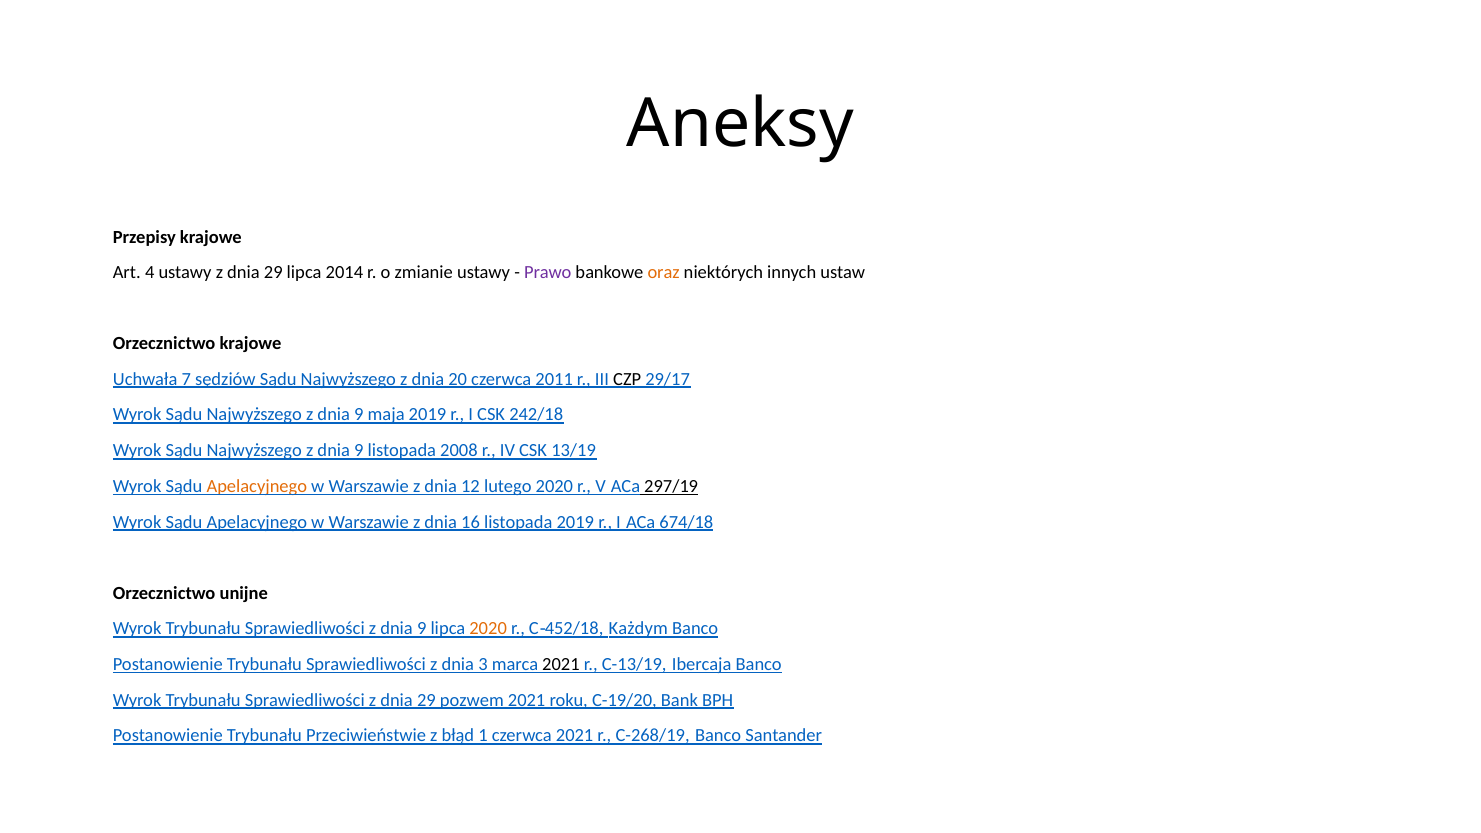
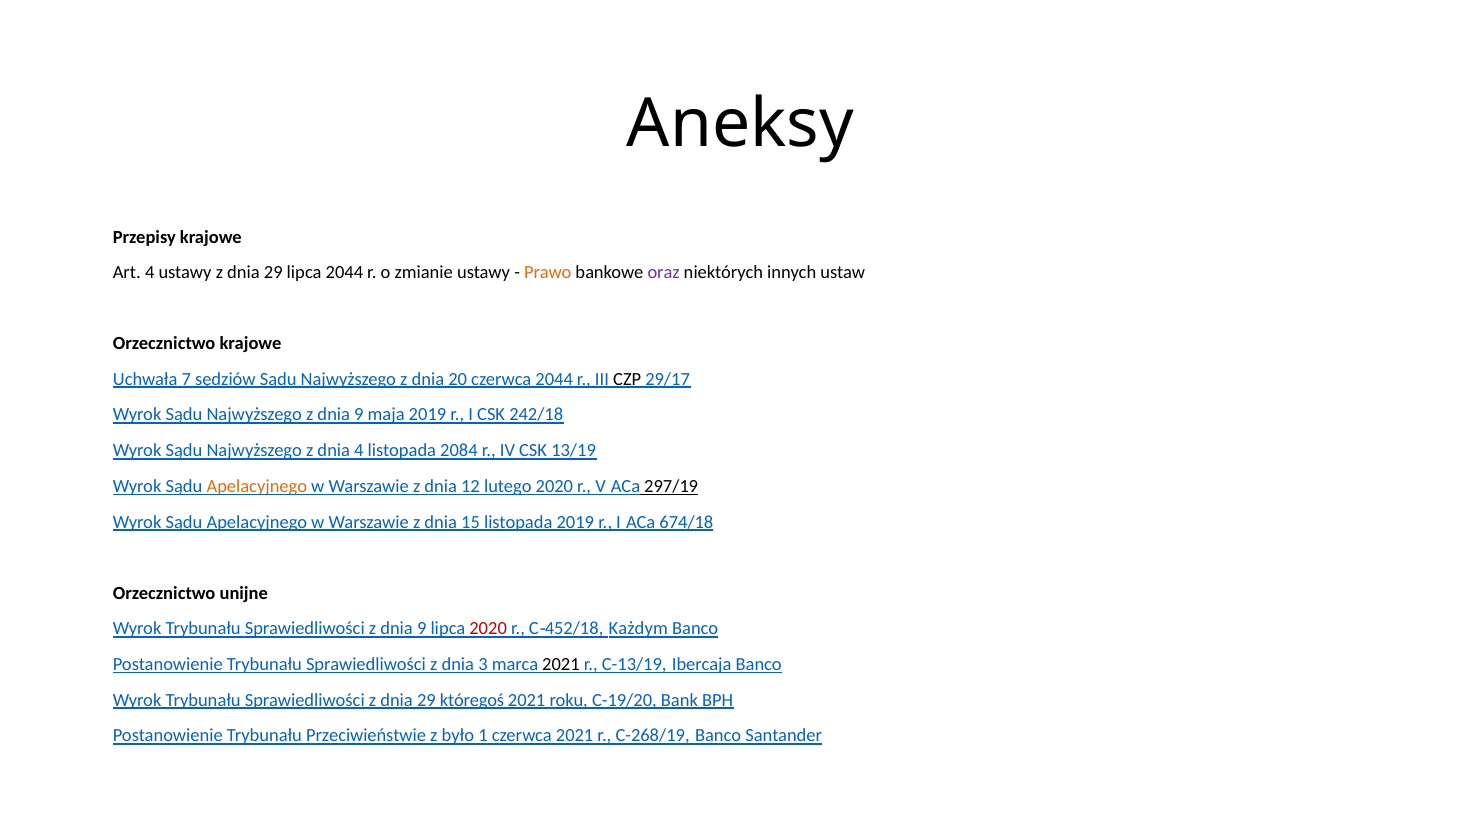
lipca 2014: 2014 -> 2044
Prawo colour: purple -> orange
oraz colour: orange -> purple
czerwca 2011: 2011 -> 2044
9 at (359, 451): 9 -> 4
2008: 2008 -> 2084
16: 16 -> 15
2020 at (488, 629) colour: orange -> red
pozwem: pozwem -> któregoś
błąd: błąd -> było
